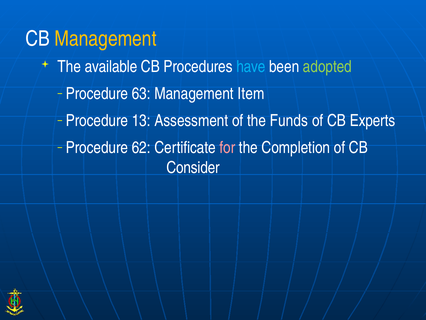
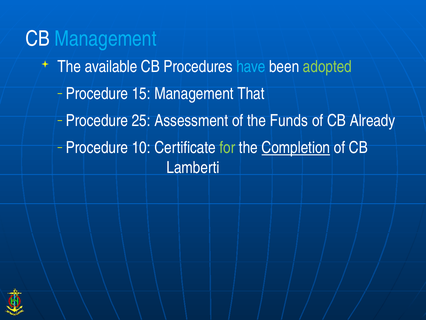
Management at (106, 39) colour: yellow -> light blue
63: 63 -> 15
Item: Item -> That
13: 13 -> 25
Experts: Experts -> Already
62: 62 -> 10
for colour: pink -> light green
Completion underline: none -> present
Consider: Consider -> Lamberti
